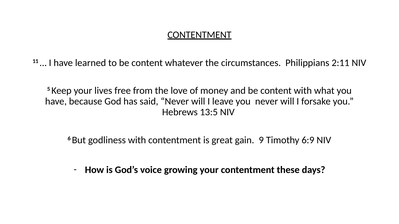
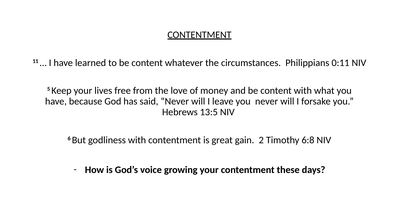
2:11: 2:11 -> 0:11
9: 9 -> 2
6:9: 6:9 -> 6:8
